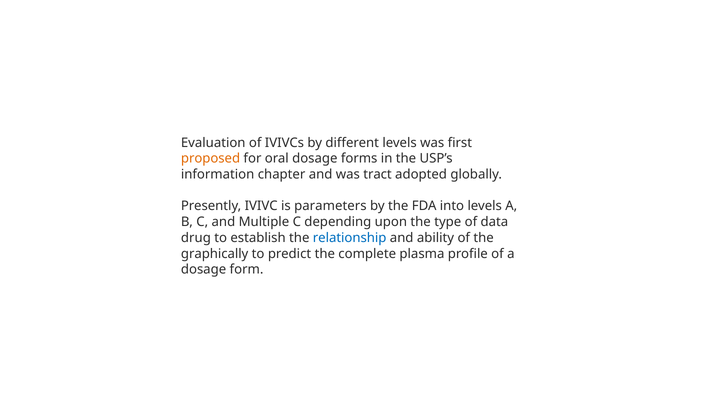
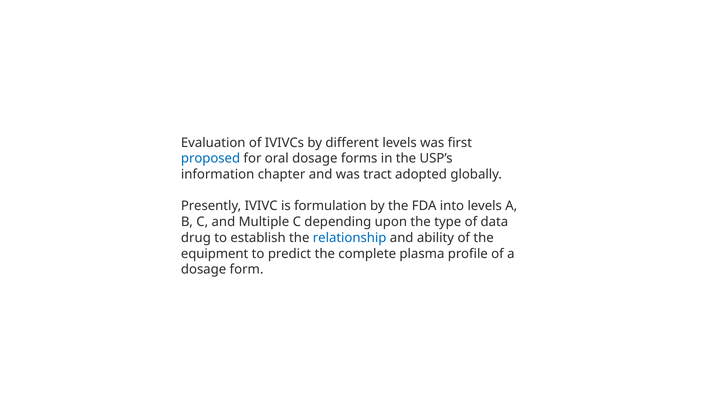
proposed colour: orange -> blue
parameters: parameters -> formulation
graphically: graphically -> equipment
